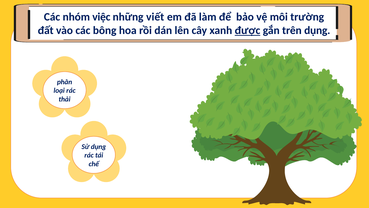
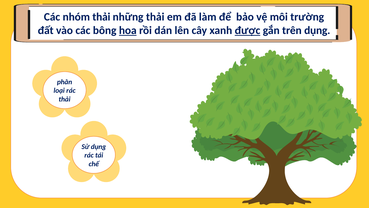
nhóm việc: việc -> thải
những viết: viết -> thải
hoa underline: none -> present
